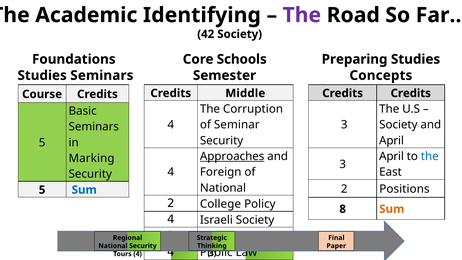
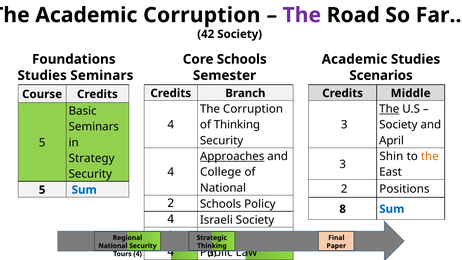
Academic Identifying: Identifying -> Corruption
Preparing at (355, 59): Preparing -> Academic
Concepts: Concepts -> Scenarios
Middle: Middle -> Branch
Credits Credits: Credits -> Middle
The at (389, 109) underline: none -> present
of Seminar: Seminar -> Thinking
April at (392, 156): April -> Shin
the at (430, 156) colour: blue -> orange
Marking: Marking -> Strategy
Foreign: Foreign -> College
2 College: College -> Schools
Sum at (392, 209) colour: orange -> blue
